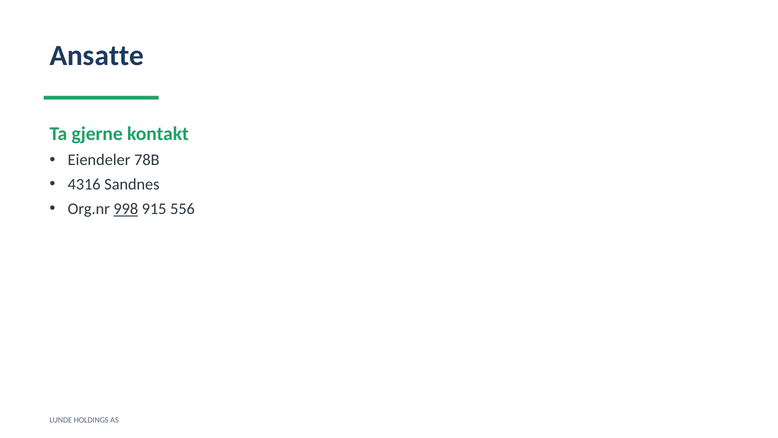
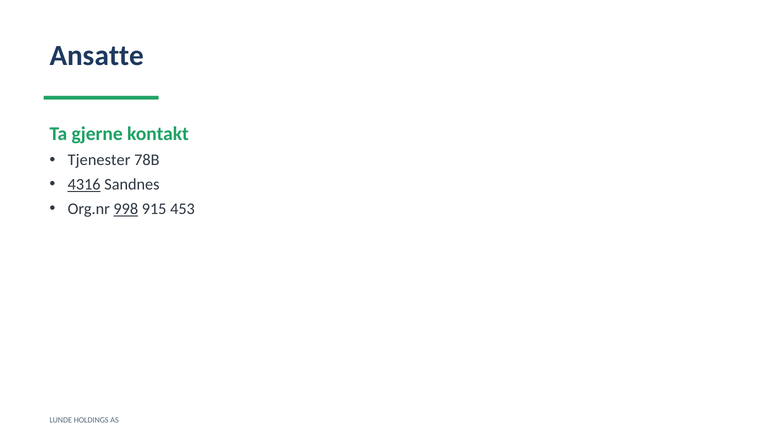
Eiendeler: Eiendeler -> Tjenester
4316 underline: none -> present
556: 556 -> 453
